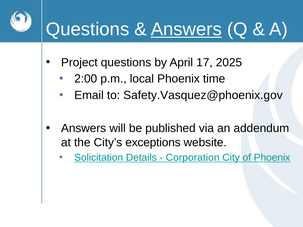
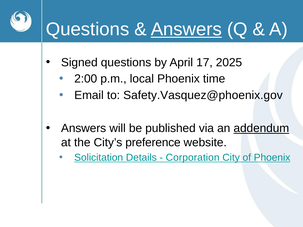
Project: Project -> Signed
addendum underline: none -> present
exceptions: exceptions -> preference
